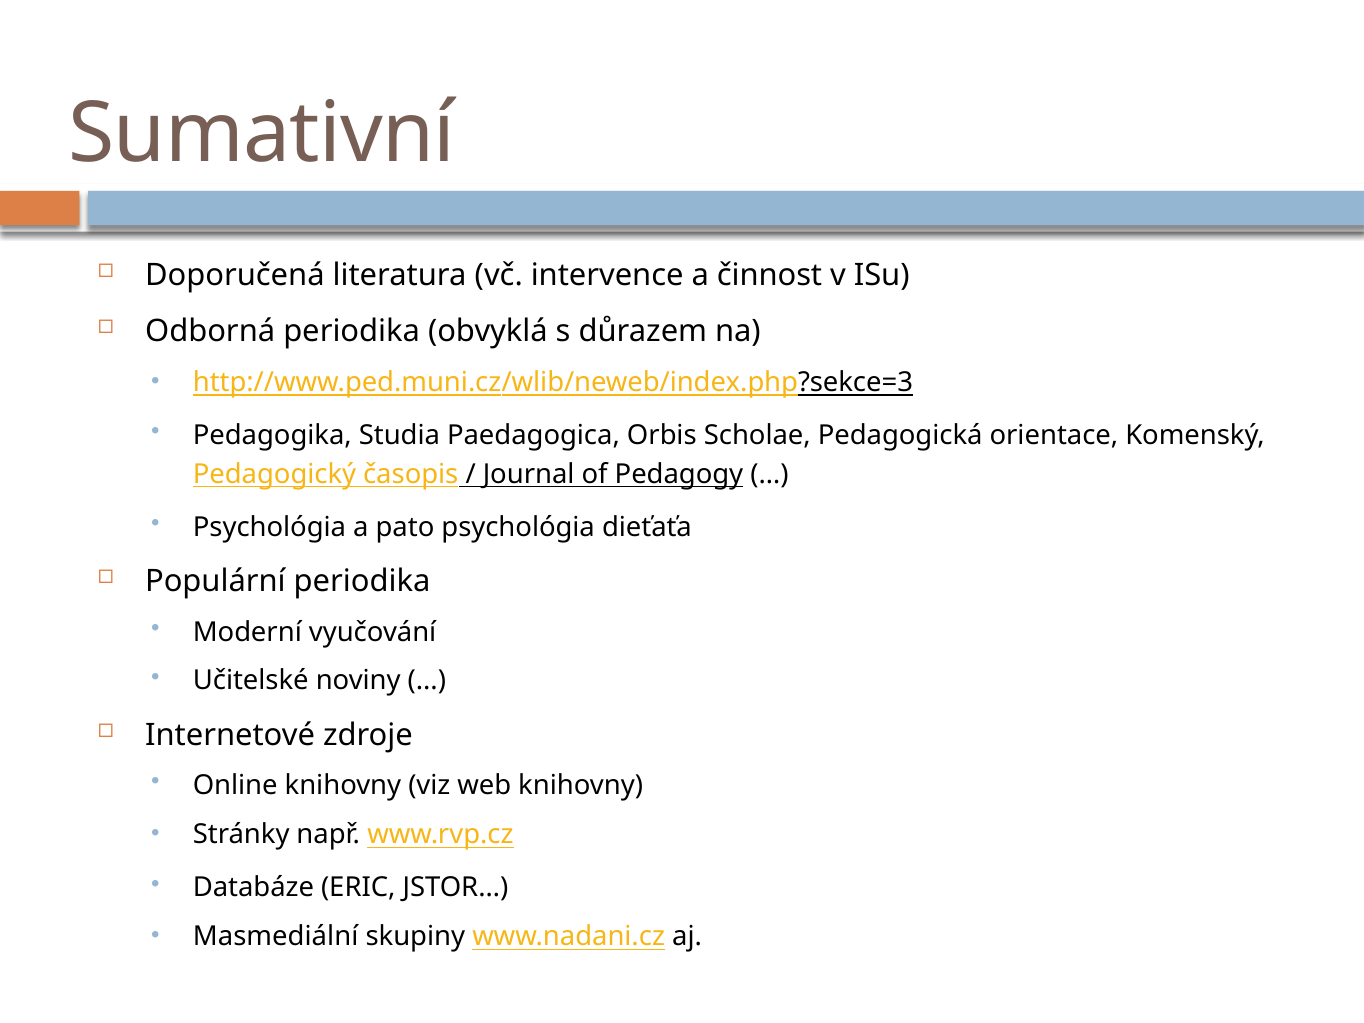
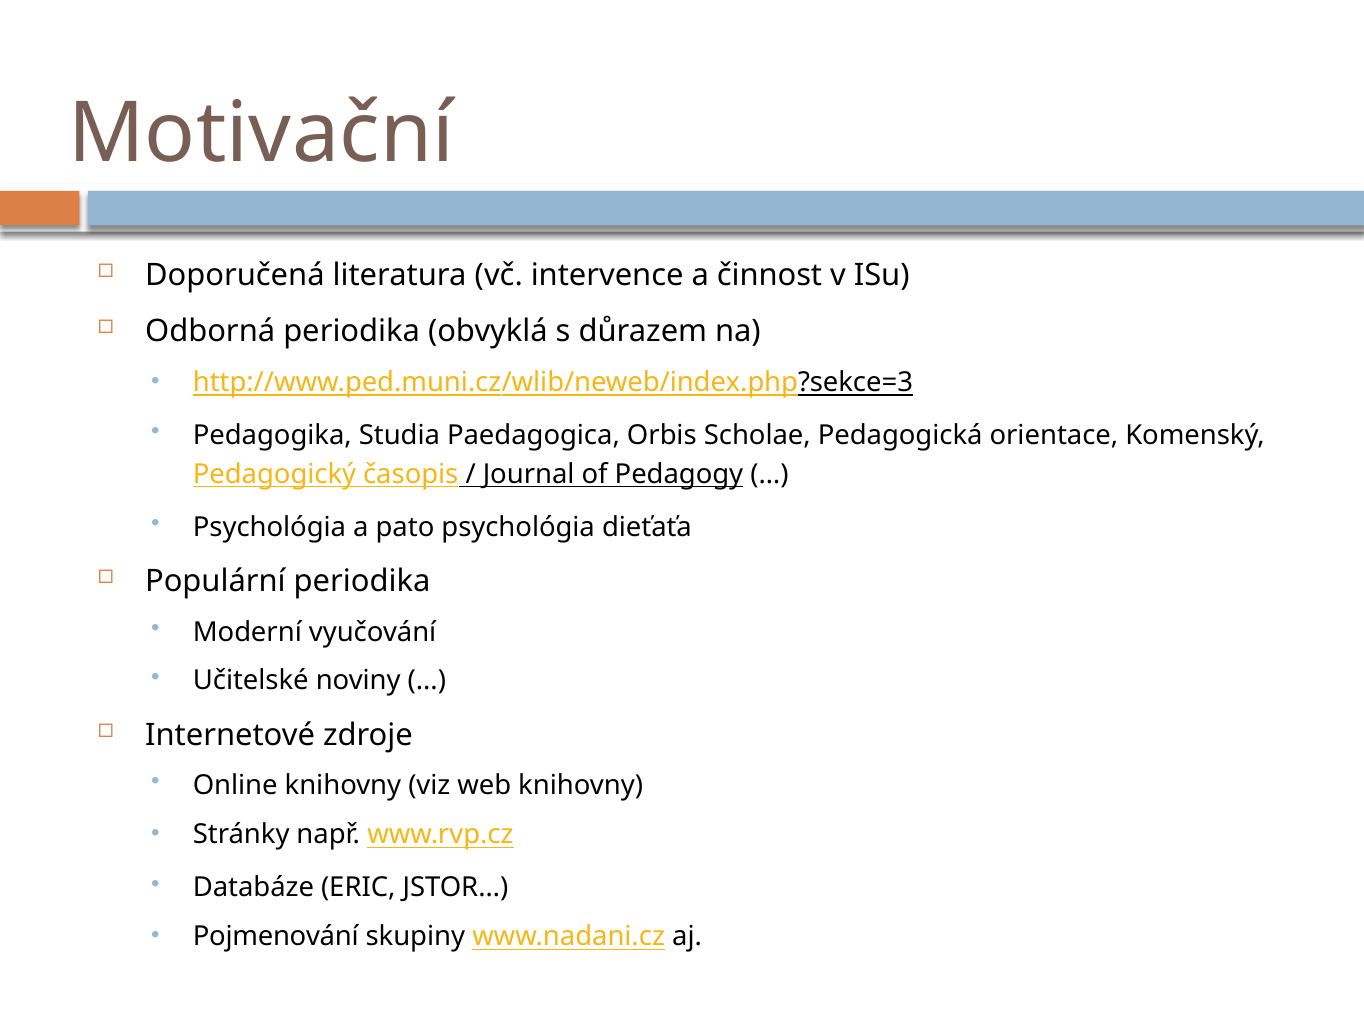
Sumativní: Sumativní -> Motivační
Masmediální: Masmediální -> Pojmenování
